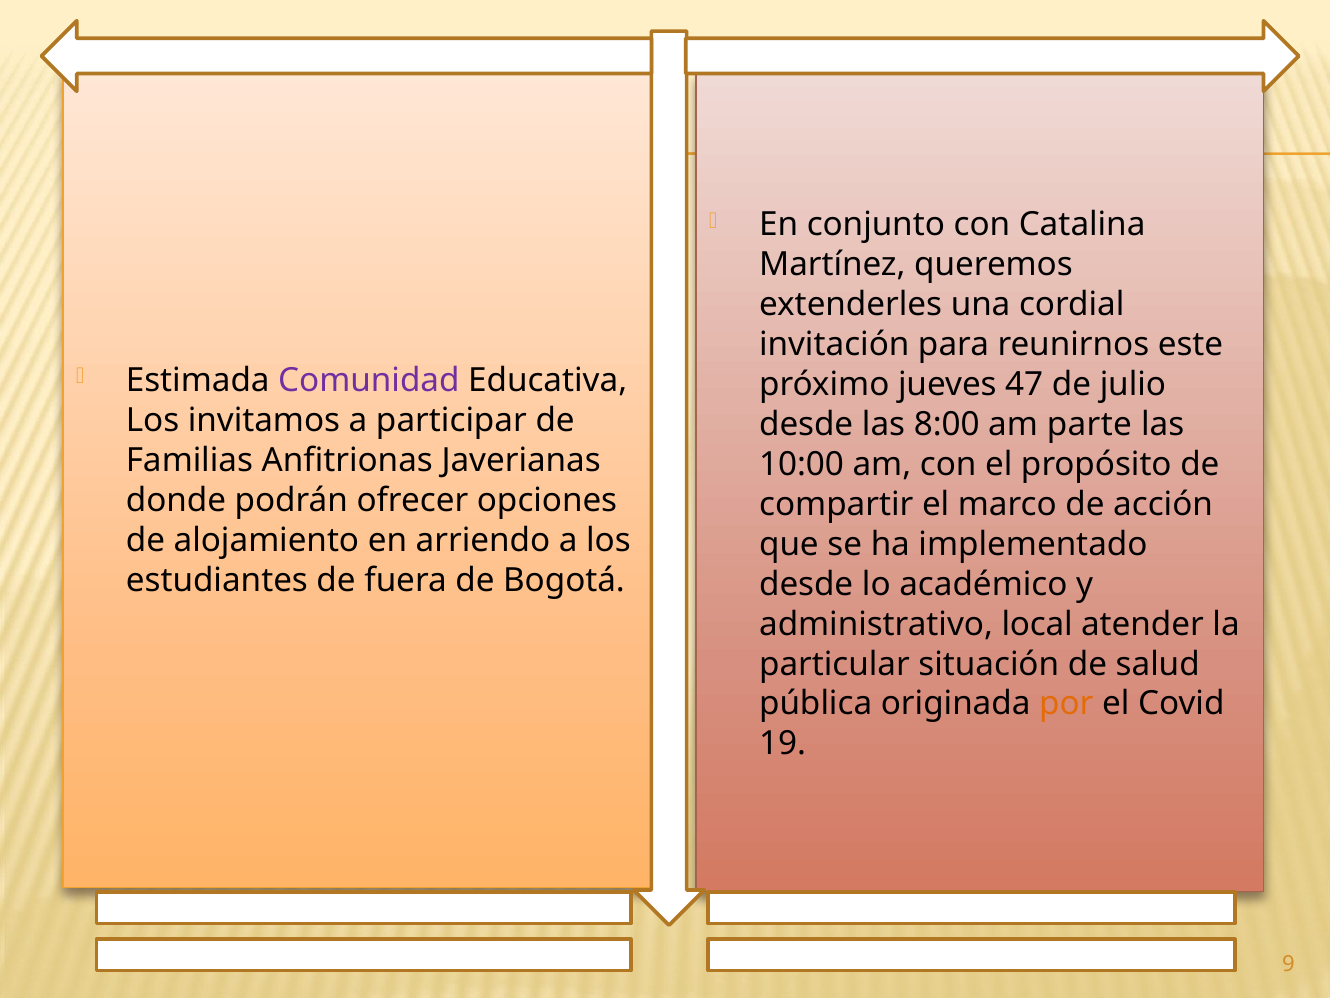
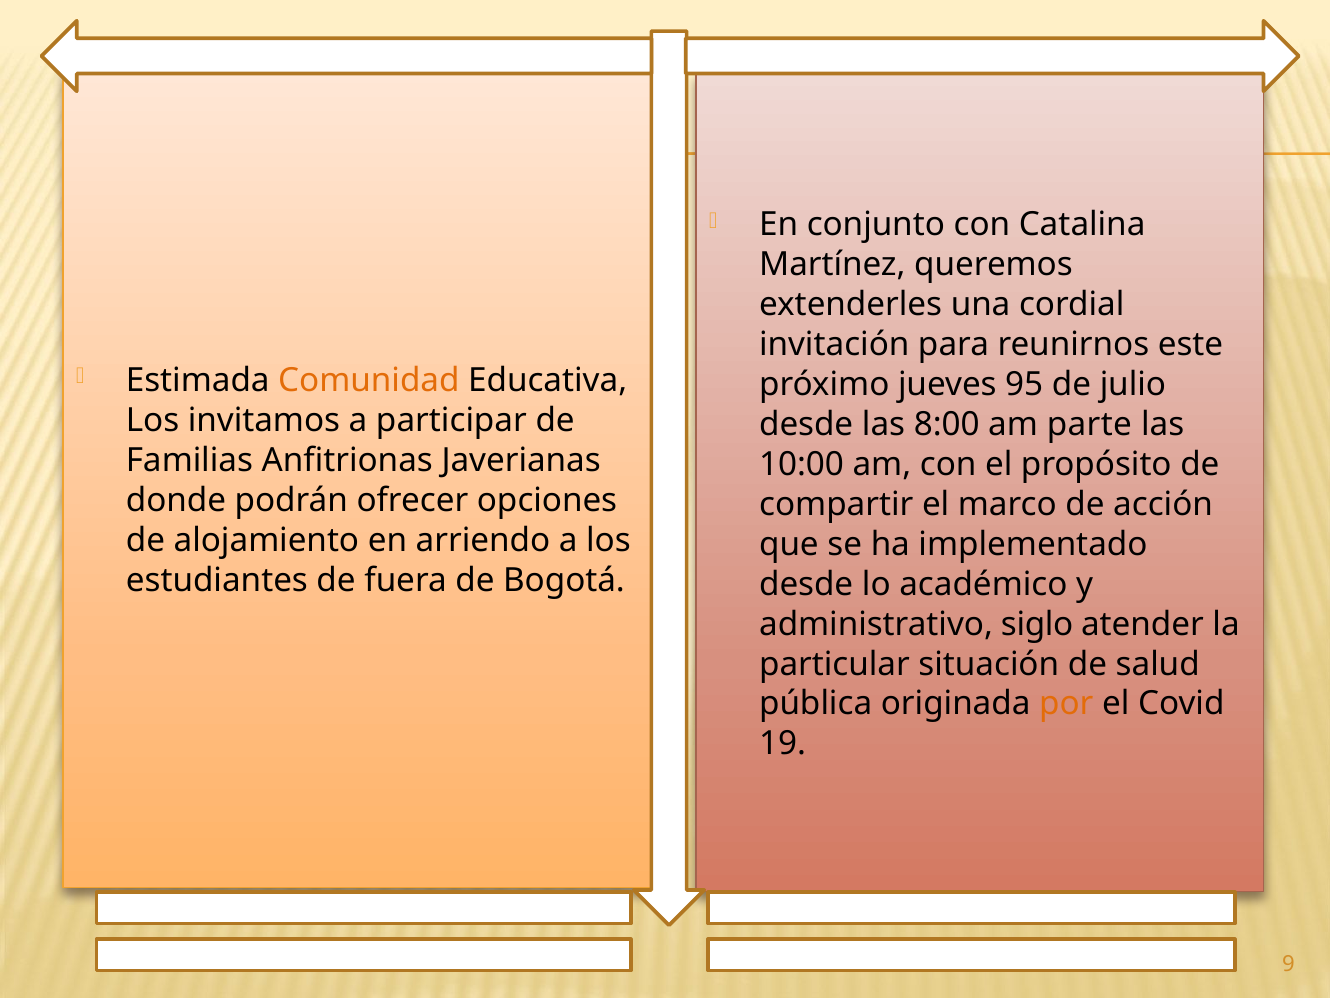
Comunidad colour: purple -> orange
47: 47 -> 95
local: local -> siglo
